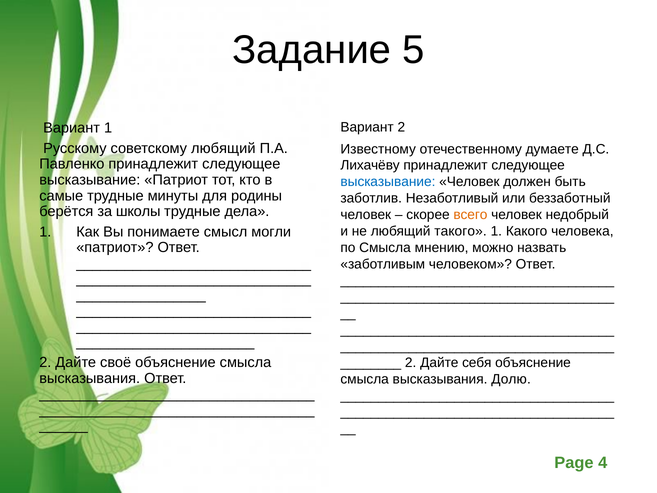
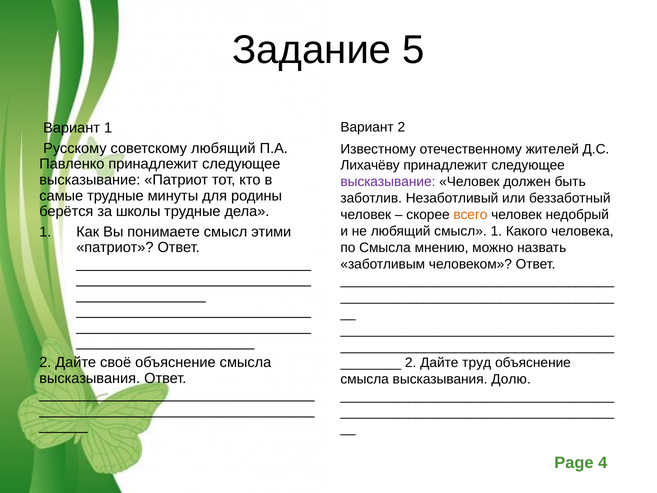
думаете: думаете -> жителей
высказывание at (388, 182) colour: blue -> purple
любящий такого: такого -> смысл
могли: могли -> этими
себя: себя -> труд
